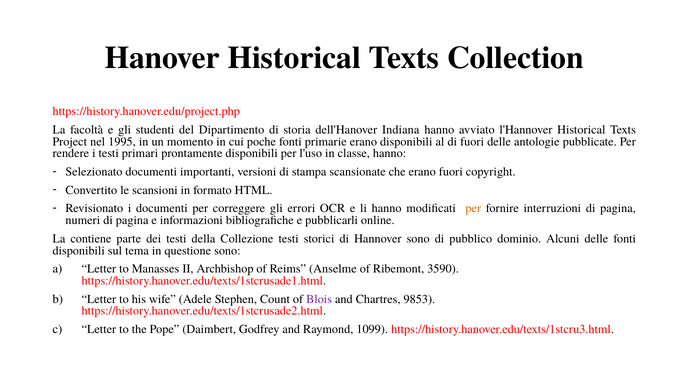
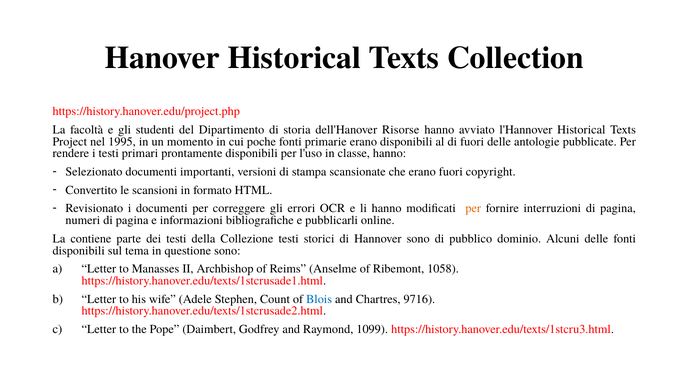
Indiana: Indiana -> Risorse
3590: 3590 -> 1058
Blois colour: purple -> blue
9853: 9853 -> 9716
